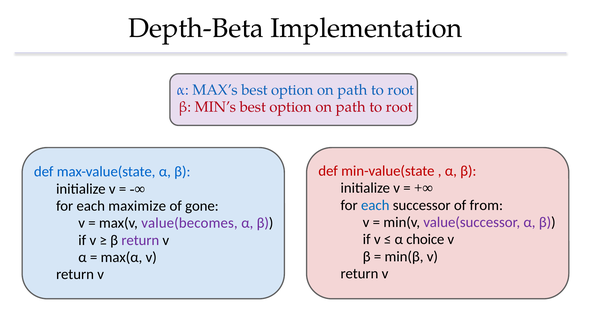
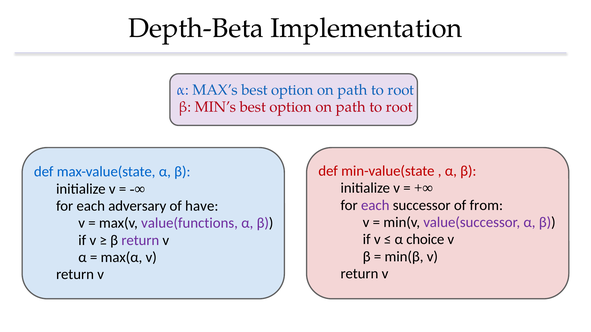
each at (375, 205) colour: blue -> purple
maximize: maximize -> adversary
gone: gone -> have
value(becomes: value(becomes -> value(functions
